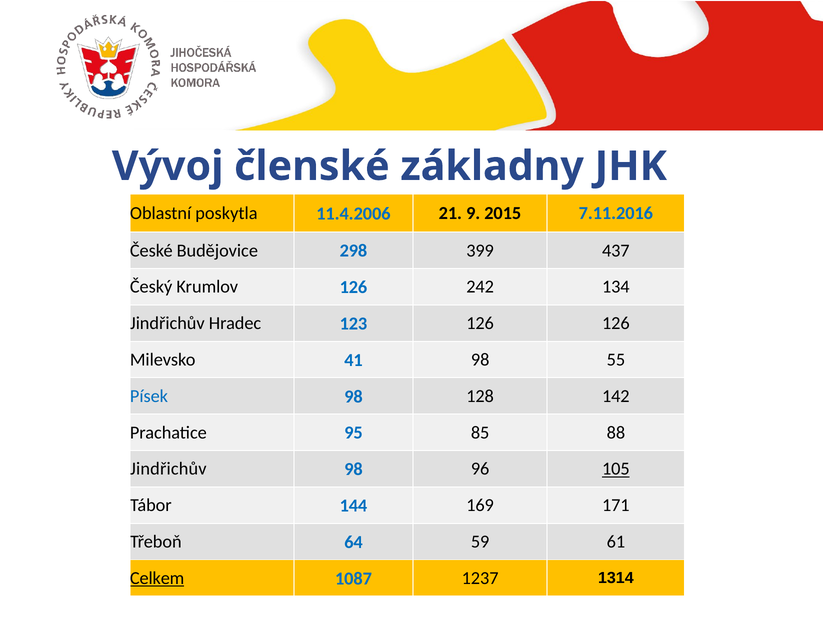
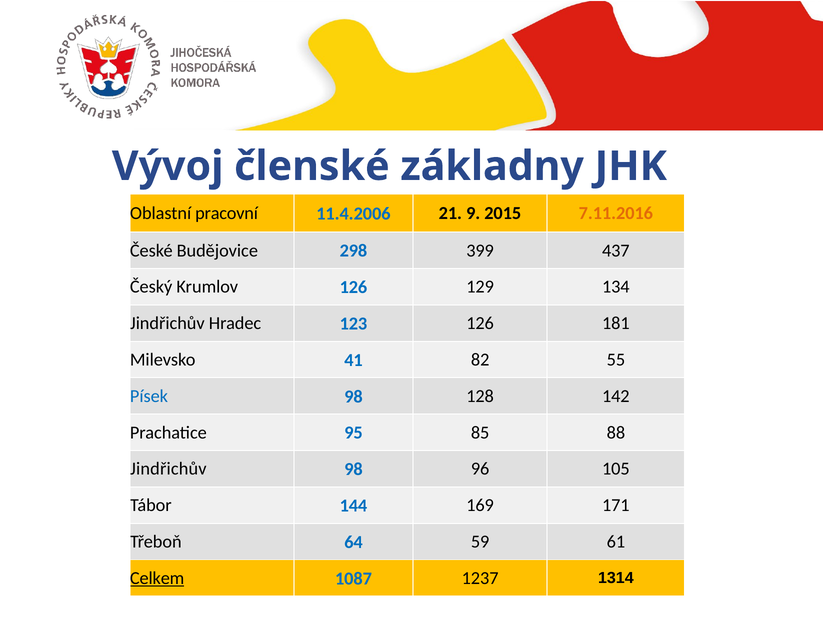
poskytla: poskytla -> pracovní
7.11.2016 colour: blue -> orange
242: 242 -> 129
126 126: 126 -> 181
41 98: 98 -> 82
105 underline: present -> none
